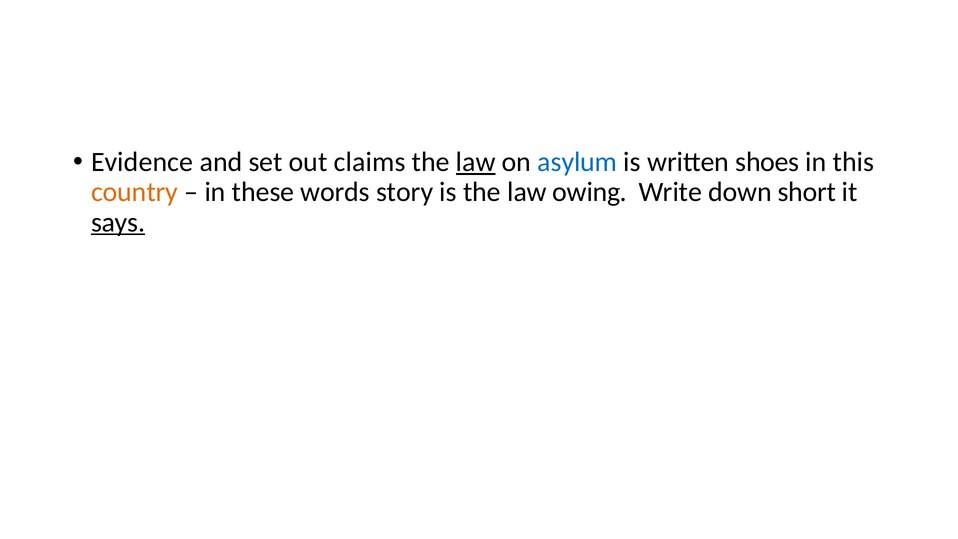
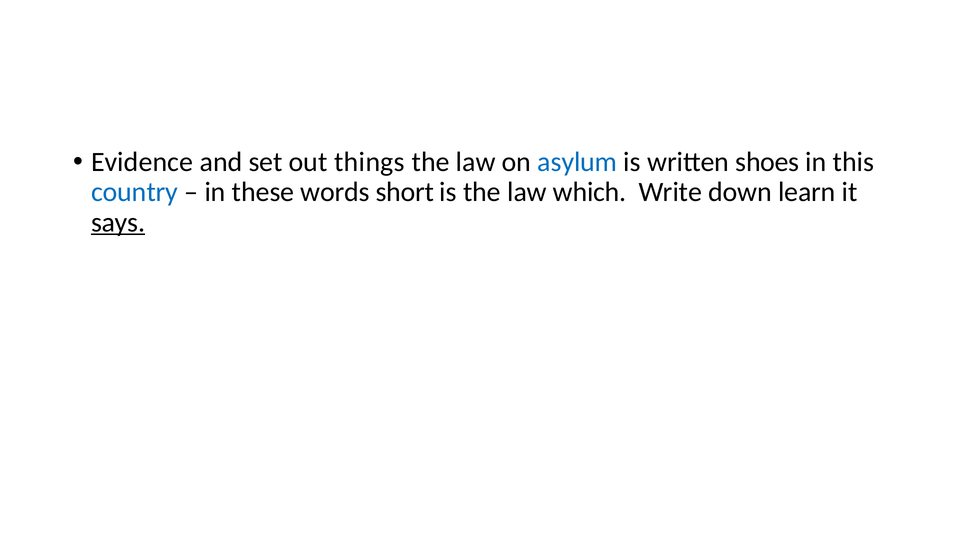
claims: claims -> things
law at (476, 162) underline: present -> none
country colour: orange -> blue
story: story -> short
owing: owing -> which
short: short -> learn
